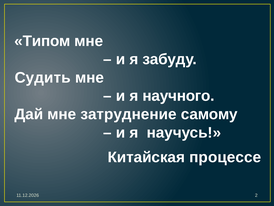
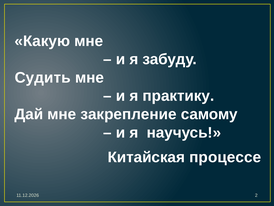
Типом: Типом -> Какую
научного: научного -> практику
затруднение: затруднение -> закрепление
